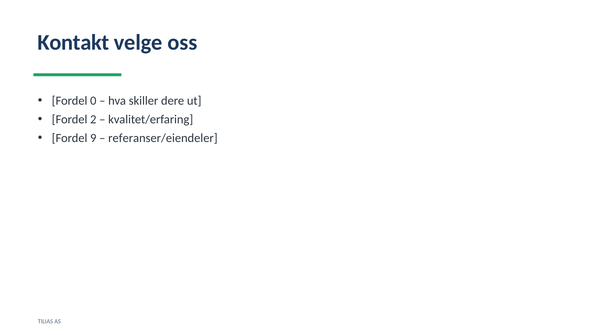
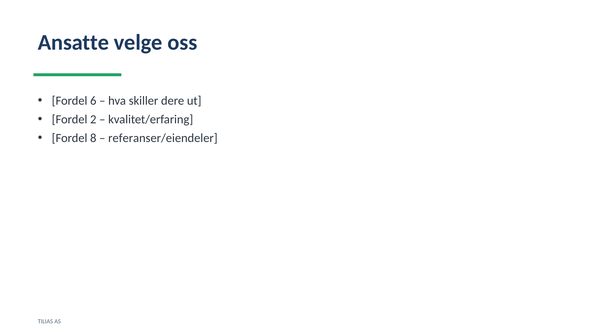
Kontakt: Kontakt -> Ansatte
0: 0 -> 6
9: 9 -> 8
